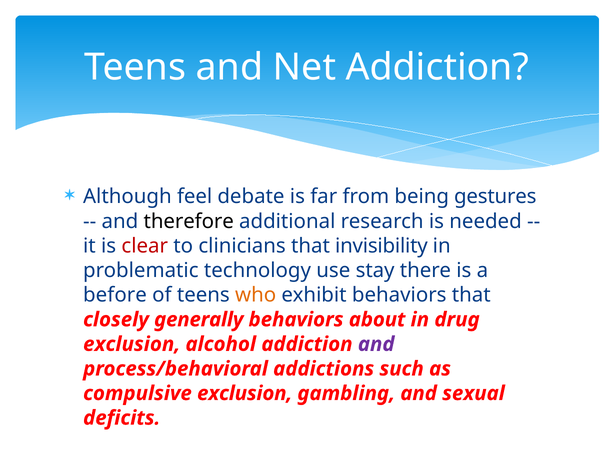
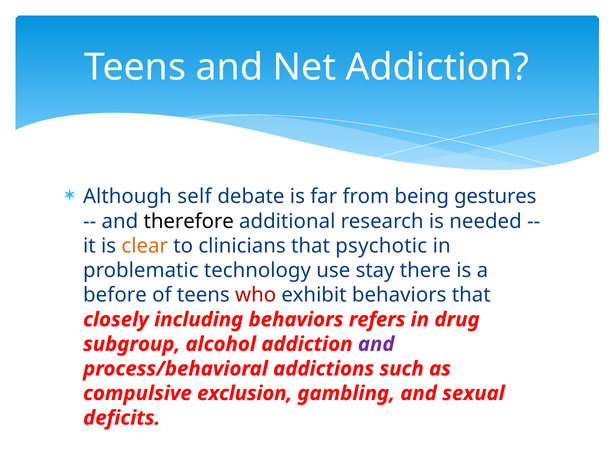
feel: feel -> self
clear colour: red -> orange
invisibility: invisibility -> psychotic
who colour: orange -> red
generally: generally -> including
about: about -> refers
exclusion at (132, 344): exclusion -> subgroup
